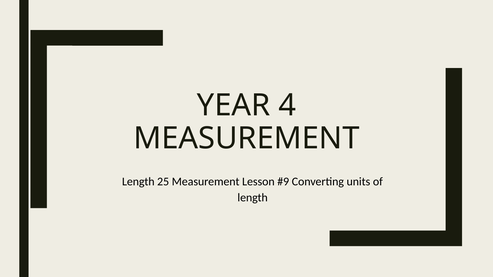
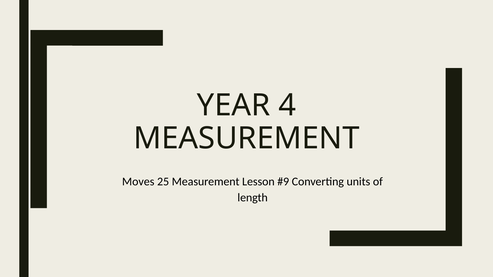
Length at (138, 182): Length -> Moves
